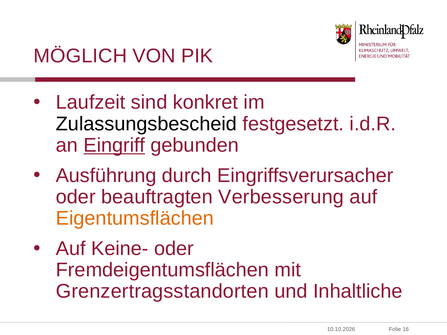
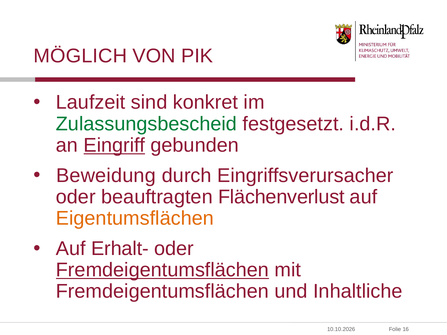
Zulassungsbescheid colour: black -> green
Ausführung: Ausführung -> Beweidung
Verbesserung: Verbesserung -> Flächenverlust
Keine-: Keine- -> Erhalt-
Fremdeigentumsflächen at (162, 270) underline: none -> present
Grenzertragsstandorten at (162, 292): Grenzertragsstandorten -> Fremdeigentumsflächen
